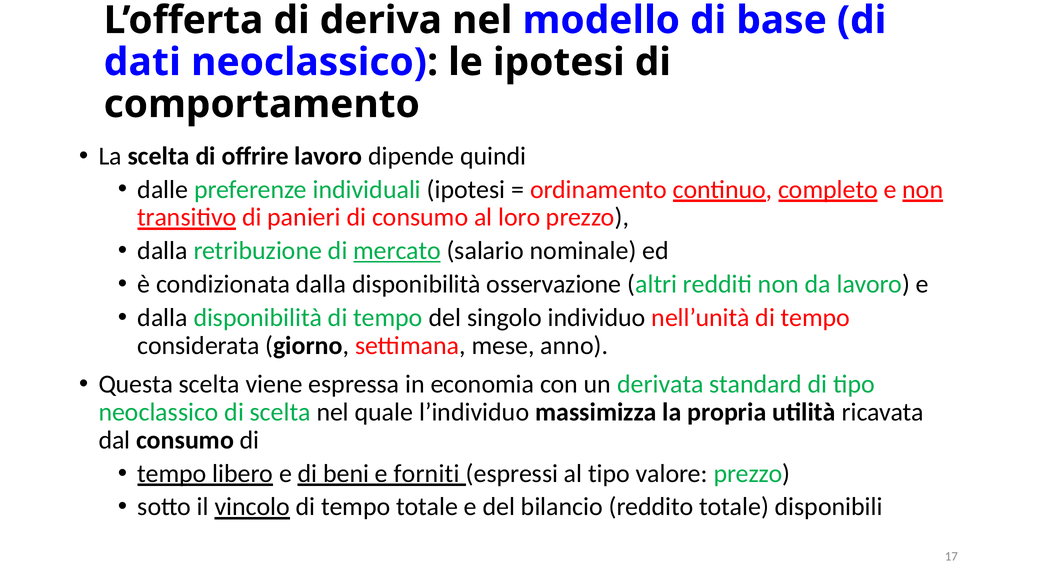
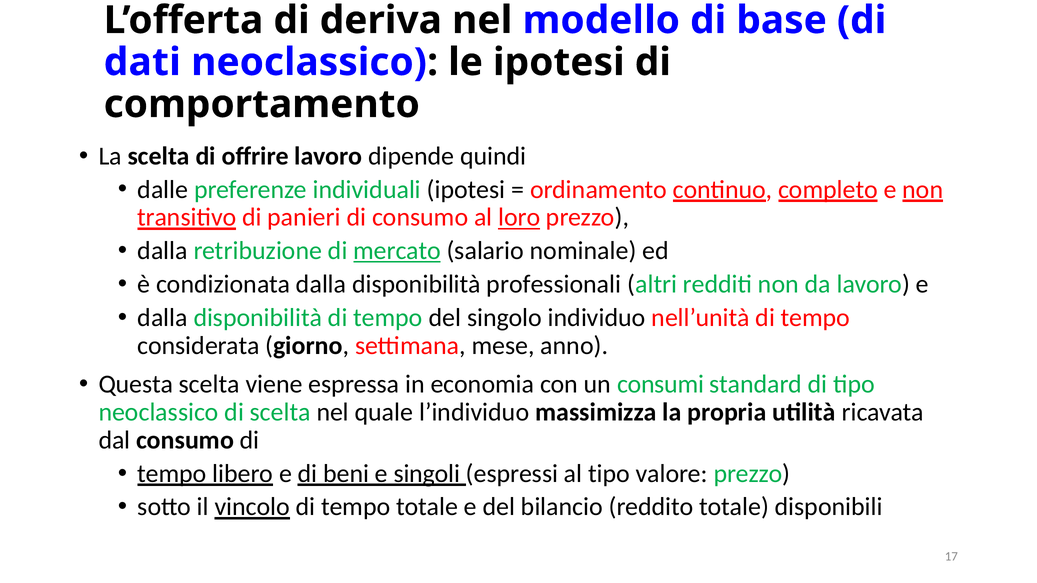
loro underline: none -> present
osservazione: osservazione -> professionali
derivata: derivata -> consumi
forniti: forniti -> singoli
